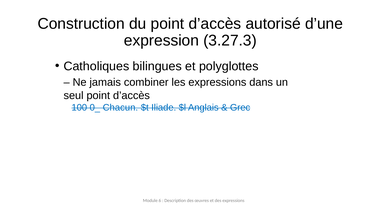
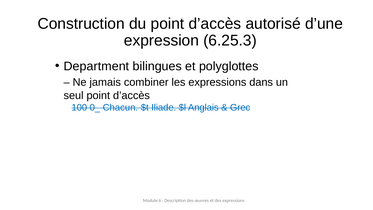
3.27.3: 3.27.3 -> 6.25.3
Catholiques: Catholiques -> Department
